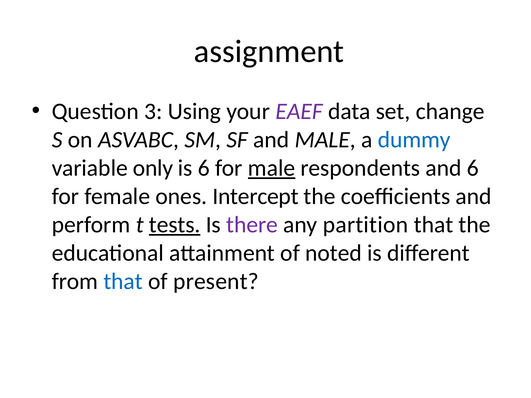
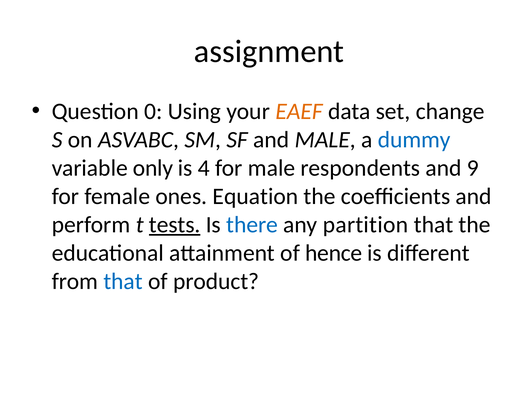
3: 3 -> 0
EAEF colour: purple -> orange
is 6: 6 -> 4
male at (272, 168) underline: present -> none
and 6: 6 -> 9
Intercept: Intercept -> Equation
there colour: purple -> blue
noted: noted -> hence
present: present -> product
